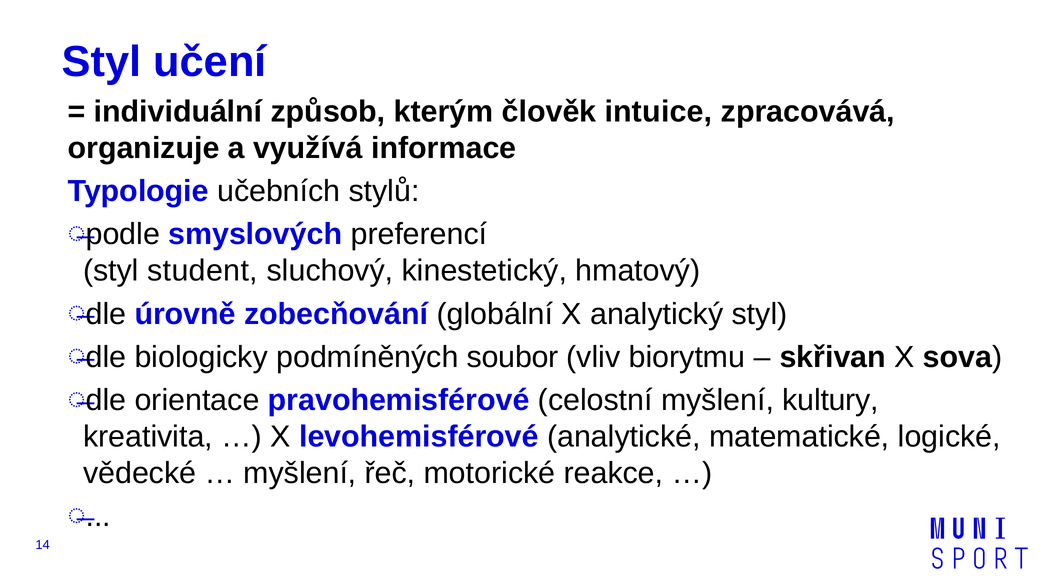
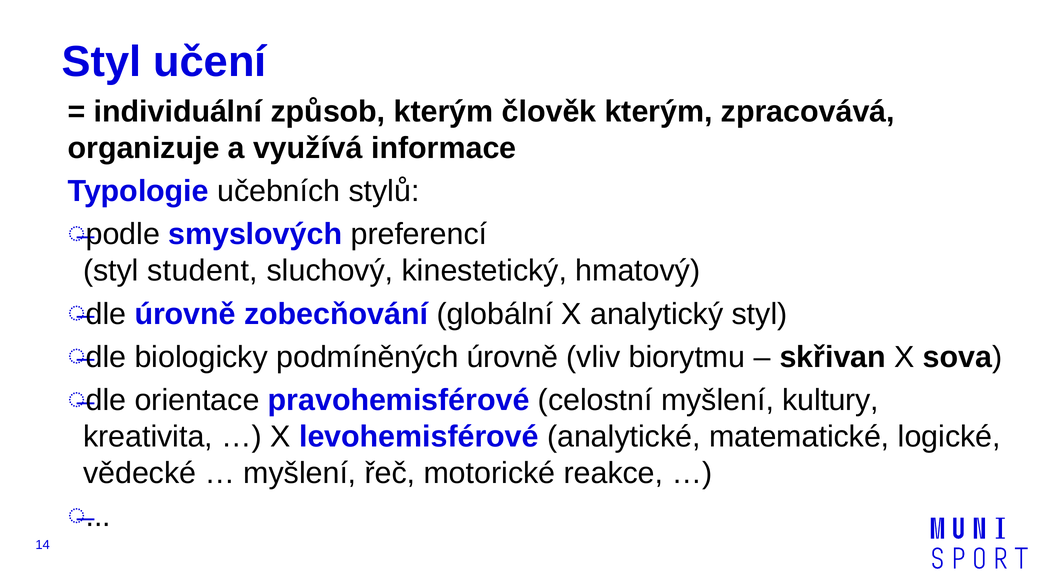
člověk intuice: intuice -> kterým
podmíněných soubor: soubor -> úrovně
